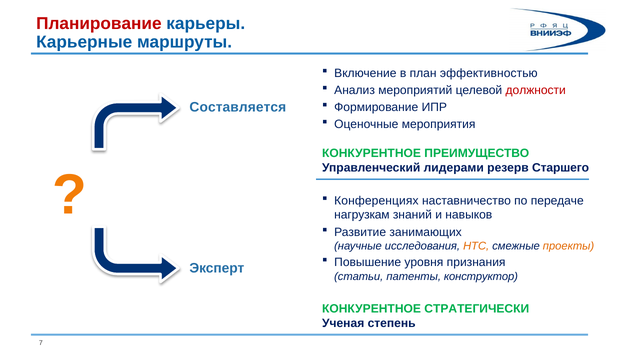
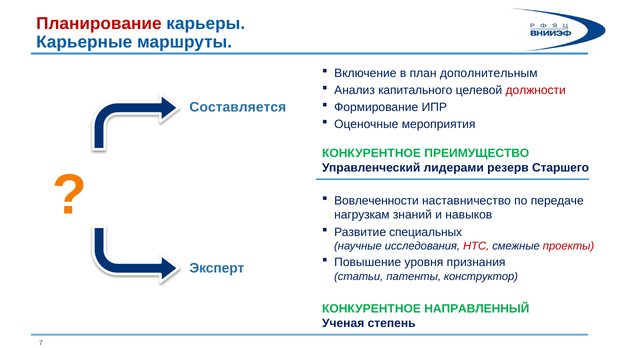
эффективностью: эффективностью -> дополнительным
мероприятий: мероприятий -> капитального
Конференциях: Конференциях -> Вовлеченности
занимающих: занимающих -> специальных
НТС colour: orange -> red
проекты colour: orange -> red
СТРАТЕГИЧЕСКИ: СТРАТЕГИЧЕСКИ -> НАПРАВЛЕННЫЙ
